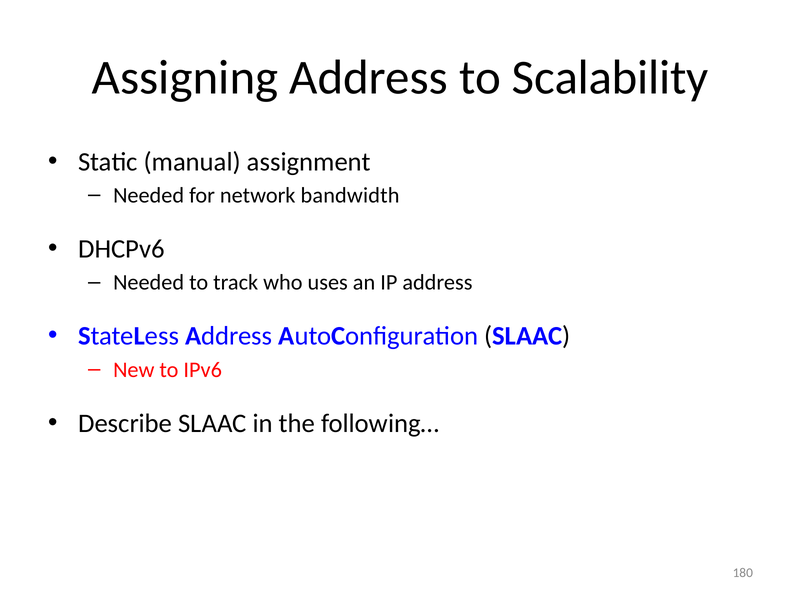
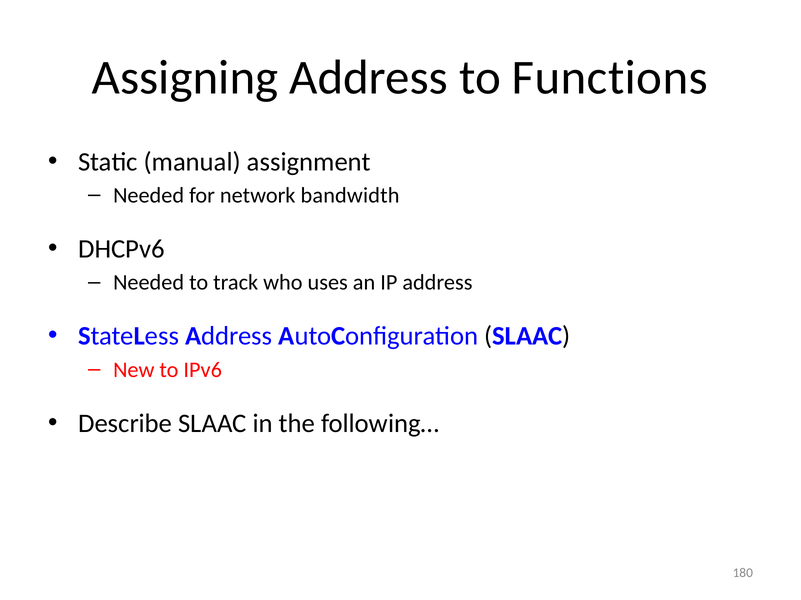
Scalability: Scalability -> Functions
